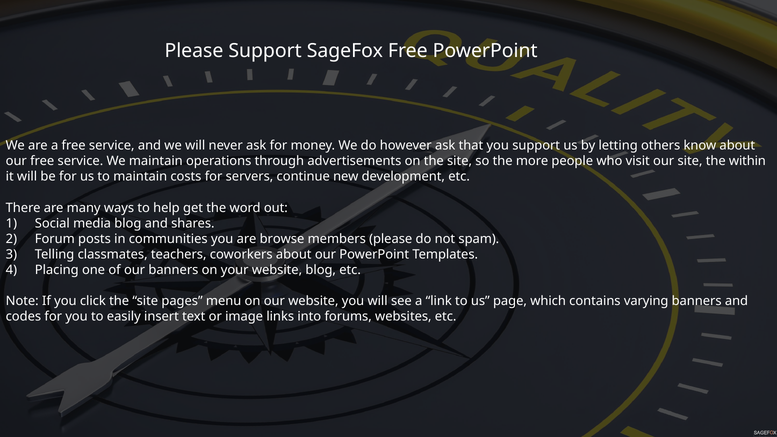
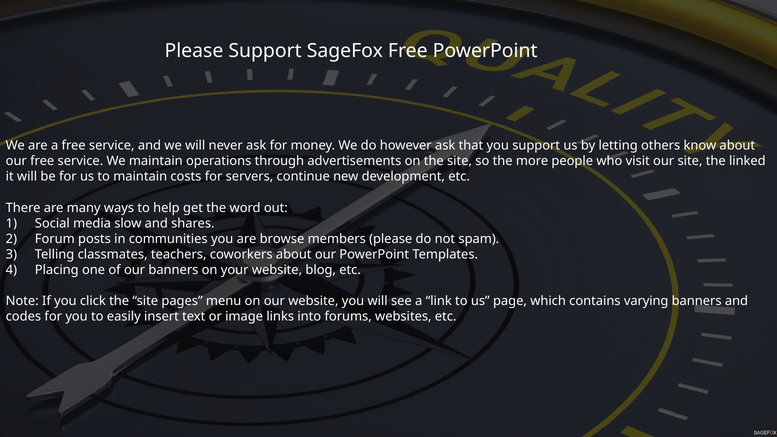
within: within -> linked
media blog: blog -> slow
